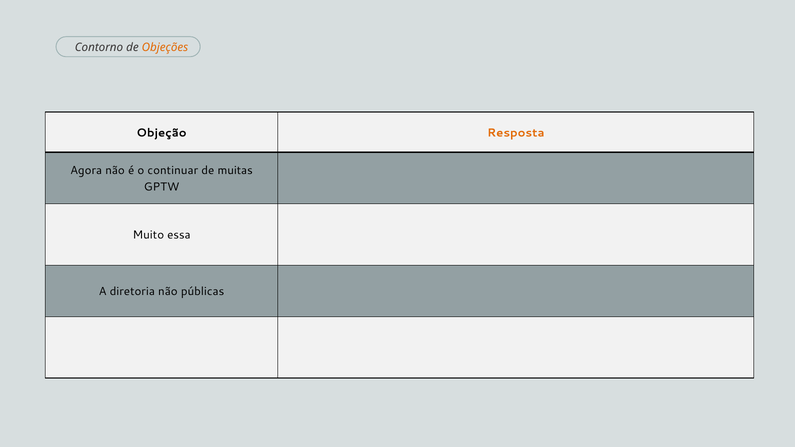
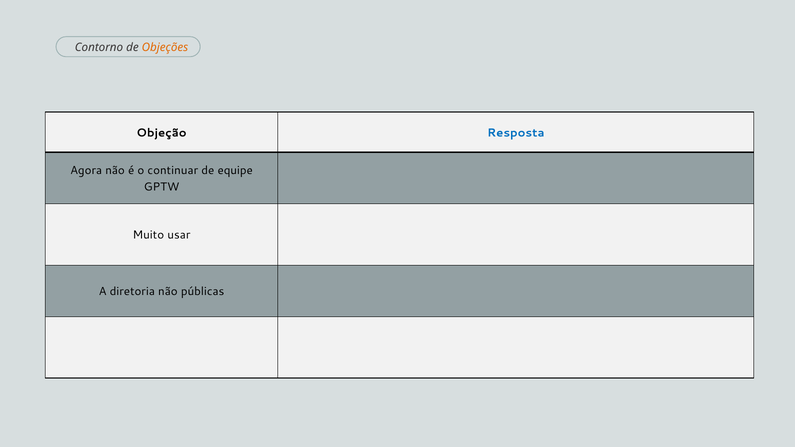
Resposta colour: orange -> blue
muitas: muitas -> equipe
essa: essa -> usar
